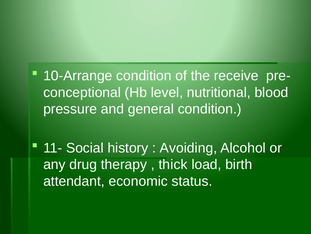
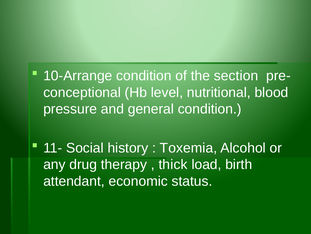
receive: receive -> section
Avoiding: Avoiding -> Toxemia
